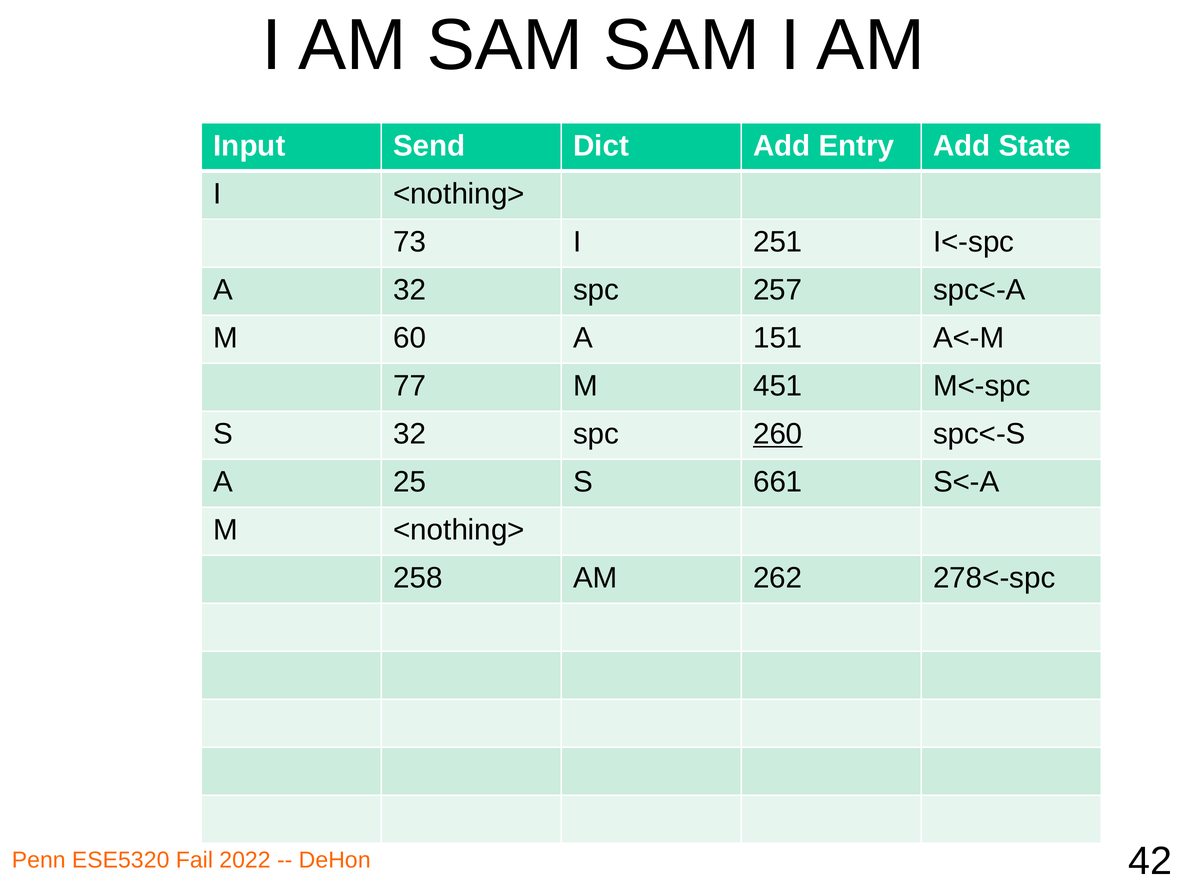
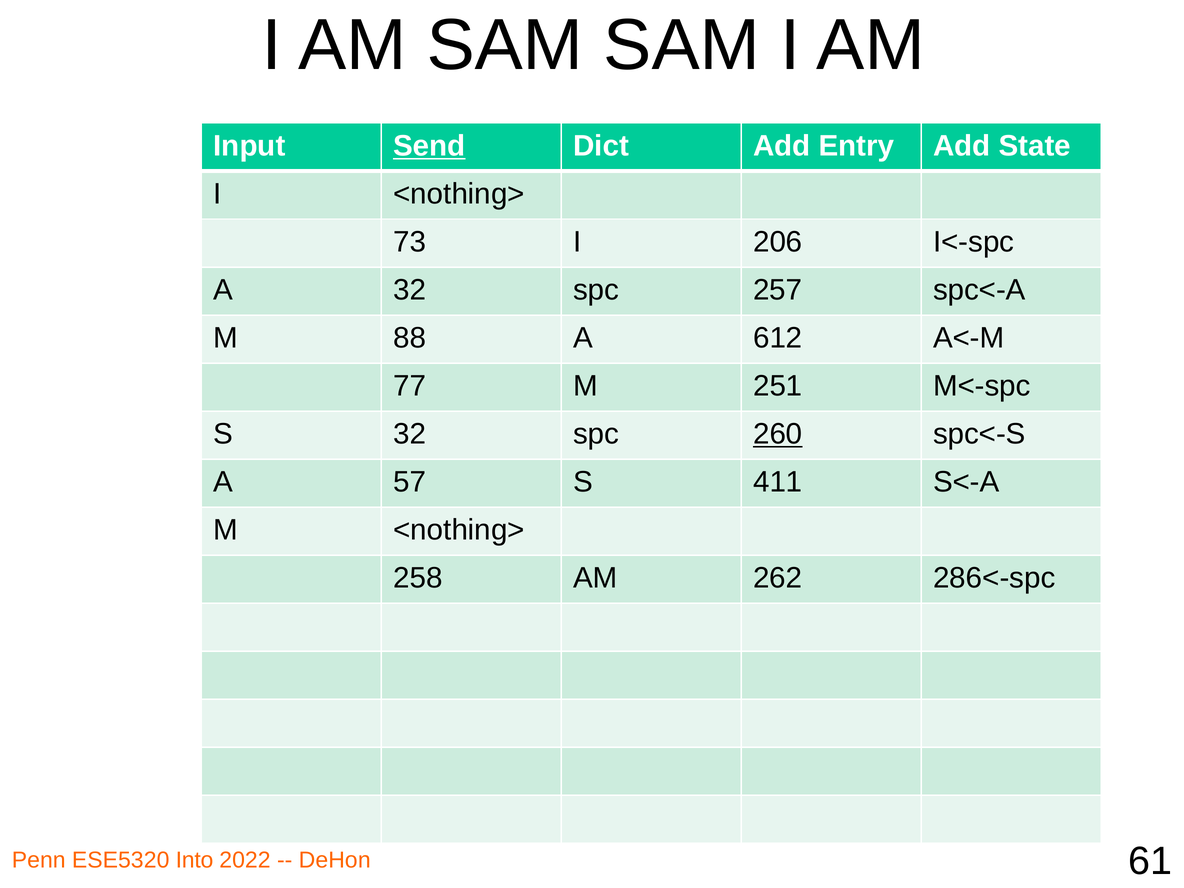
Send underline: none -> present
251: 251 -> 206
60: 60 -> 88
151: 151 -> 612
451: 451 -> 251
25: 25 -> 57
661: 661 -> 411
278<-spc: 278<-spc -> 286<-spc
Fail: Fail -> Into
42: 42 -> 61
